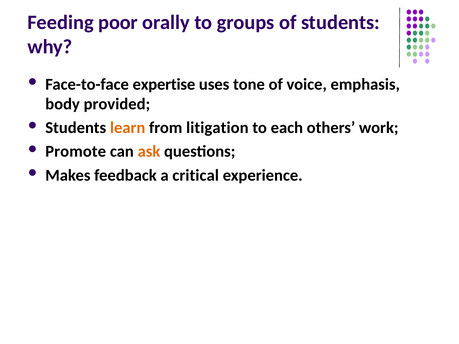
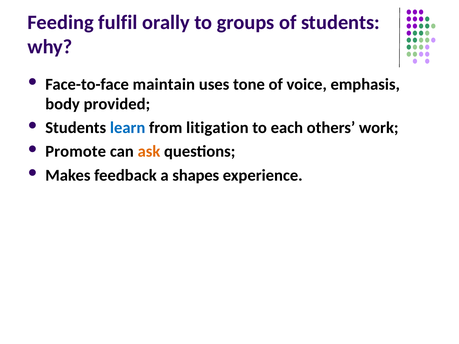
poor: poor -> fulfil
expertise: expertise -> maintain
learn colour: orange -> blue
critical: critical -> shapes
